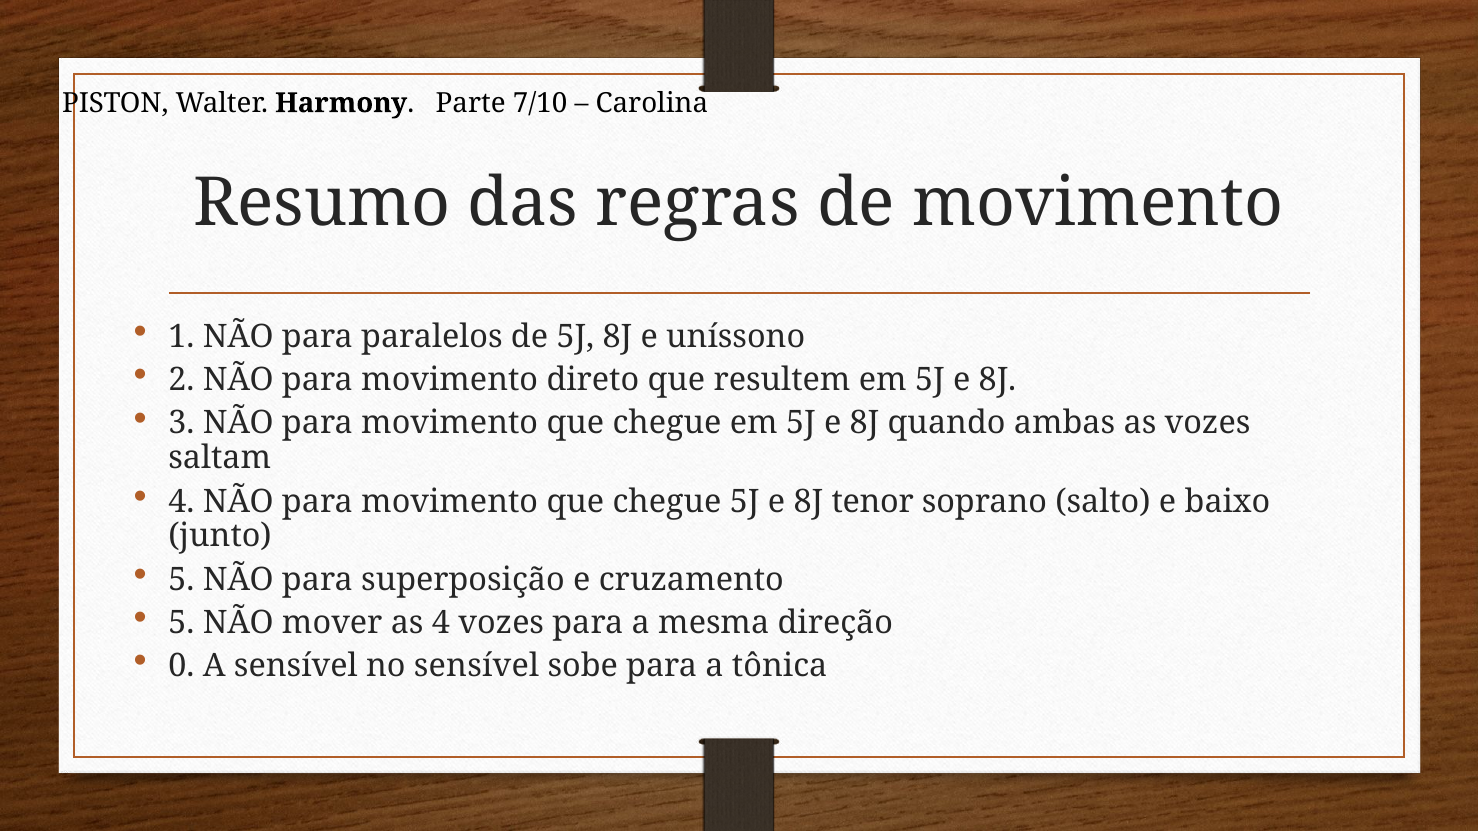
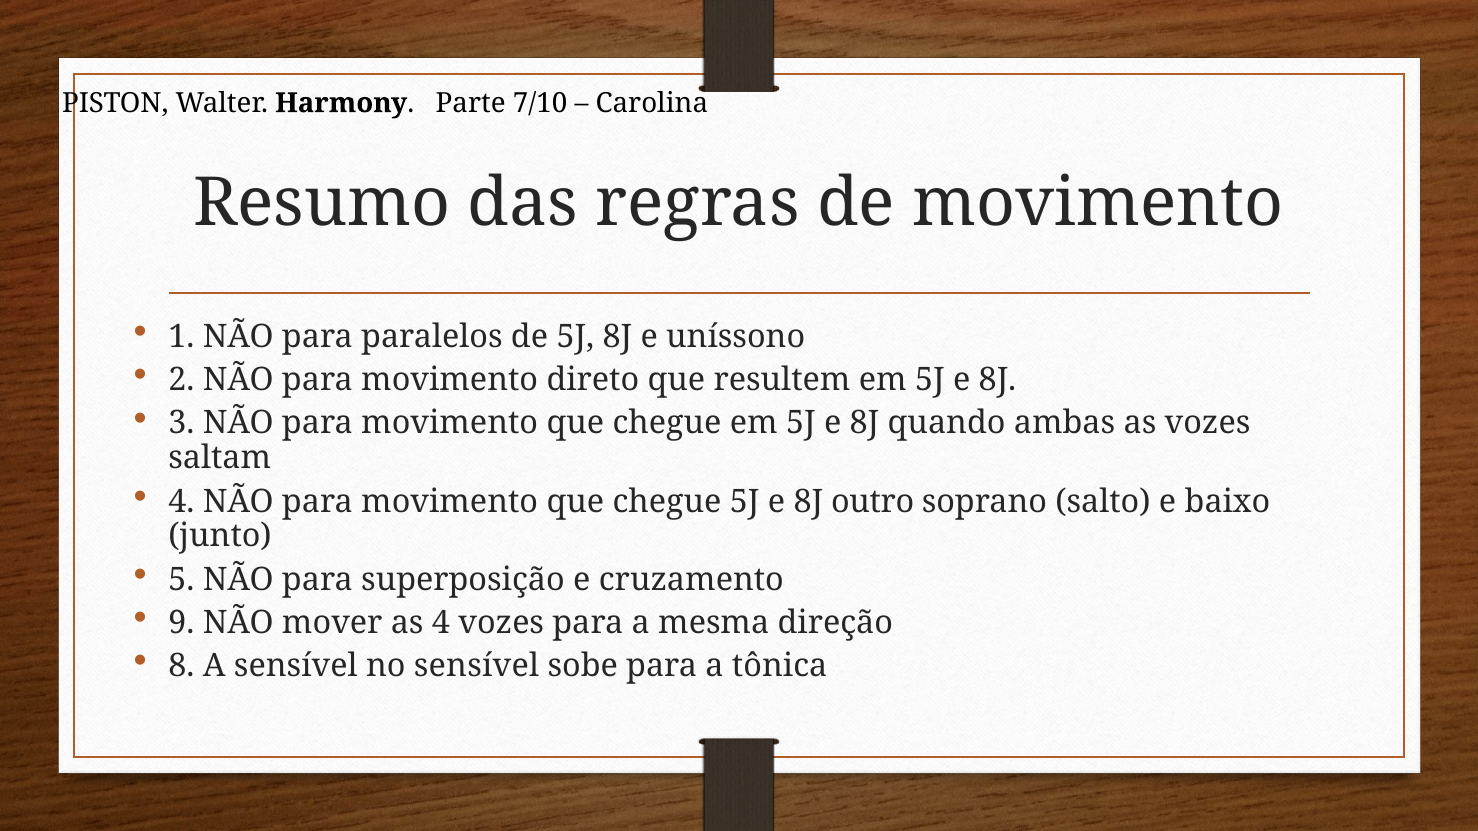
tenor: tenor -> outro
5 at (181, 623): 5 -> 9
0: 0 -> 8
